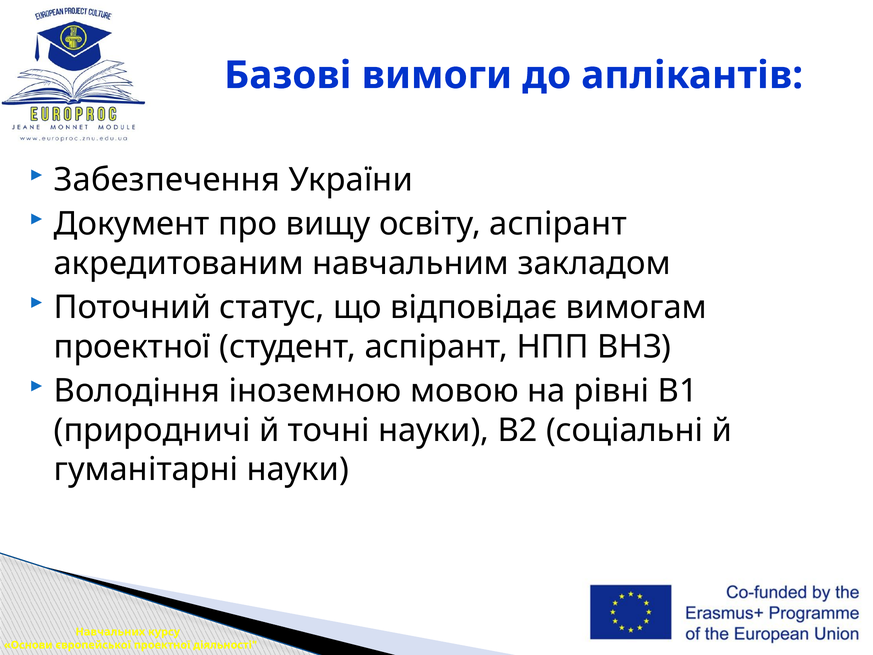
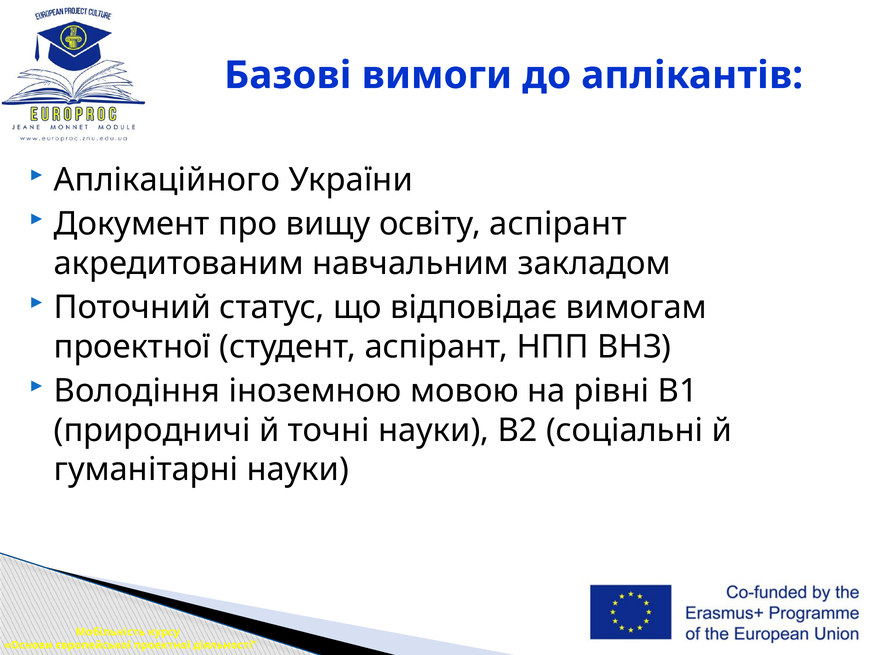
Забезпечення: Забезпечення -> Аплікаційного
Навчальних: Навчальних -> Мобільність
